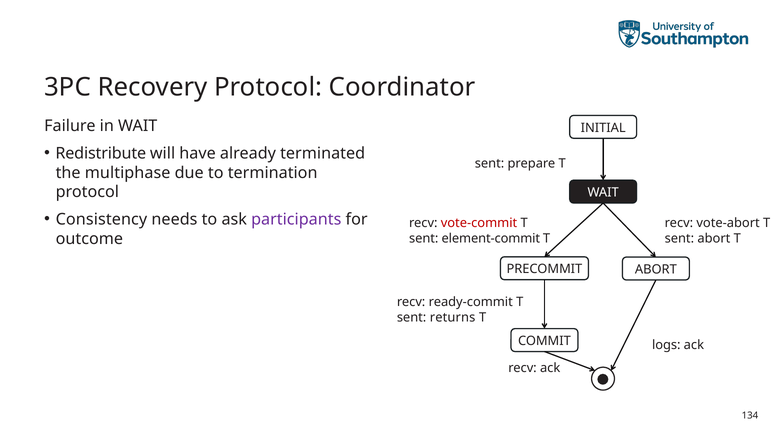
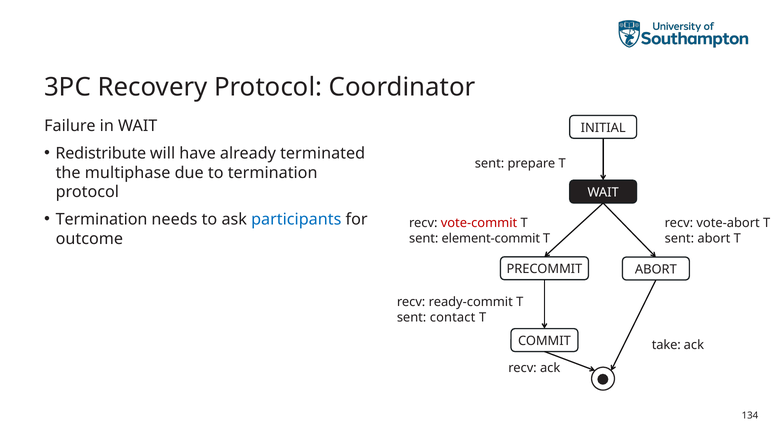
Consistency at (101, 220): Consistency -> Termination
participants colour: purple -> blue
returns: returns -> contact
logs: logs -> take
